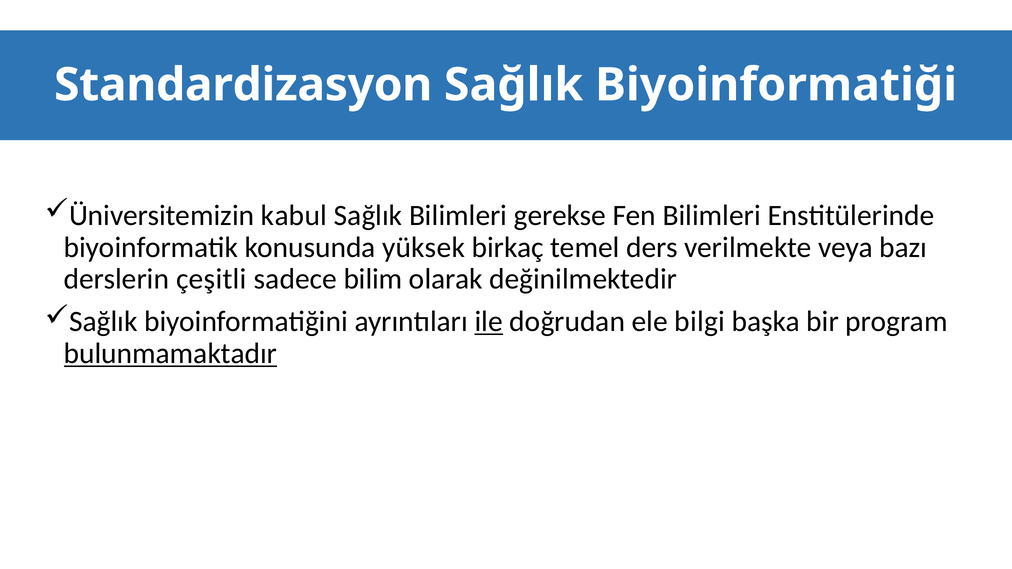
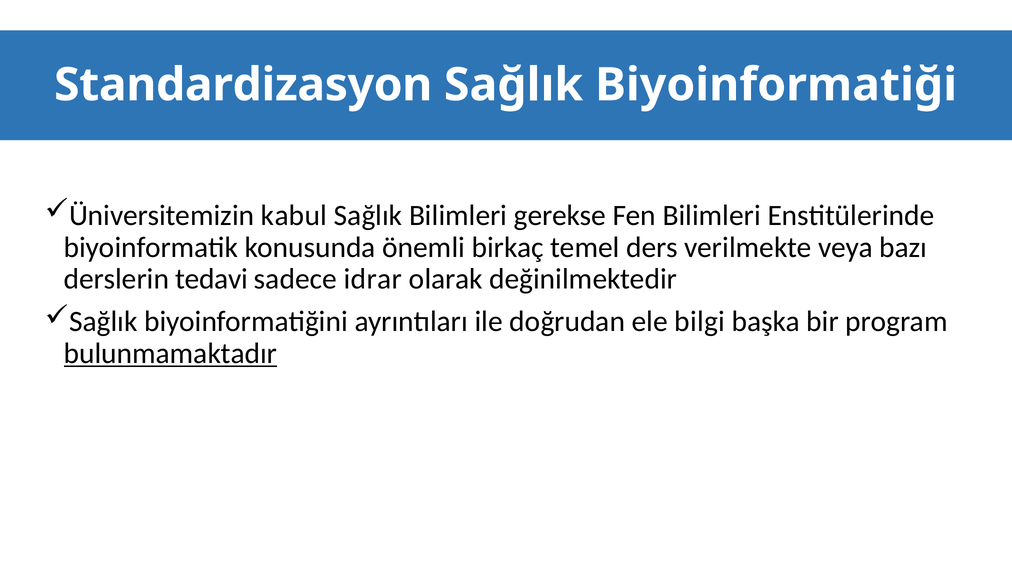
yüksek: yüksek -> önemli
çeşitli: çeşitli -> tedavi
bilim: bilim -> idrar
ile underline: present -> none
